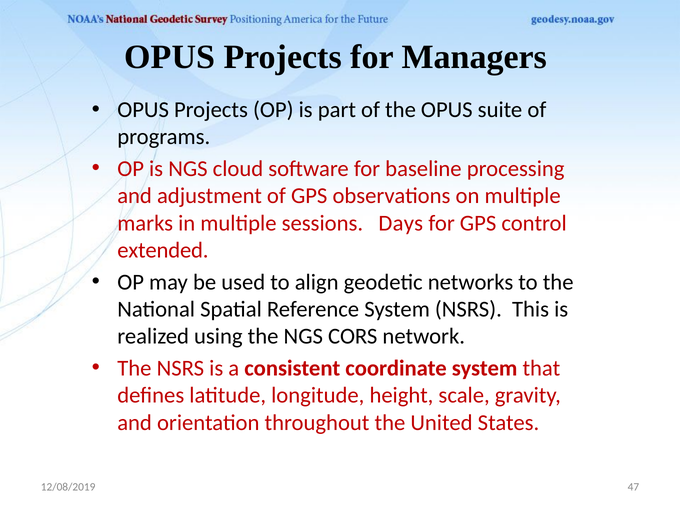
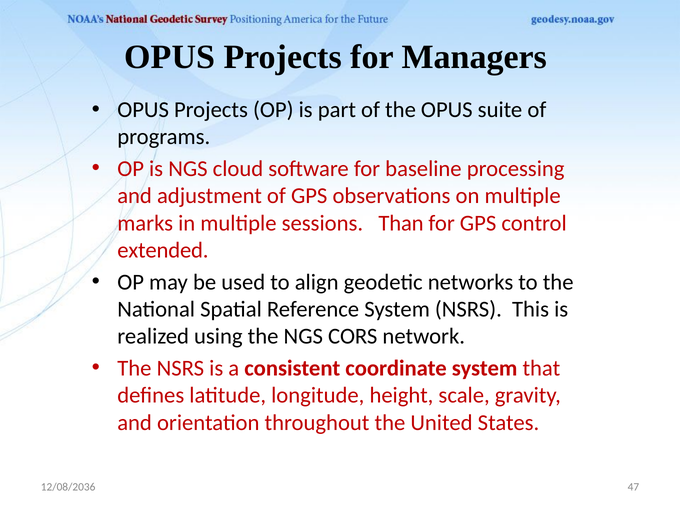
Days: Days -> Than
12/08/2019: 12/08/2019 -> 12/08/2036
